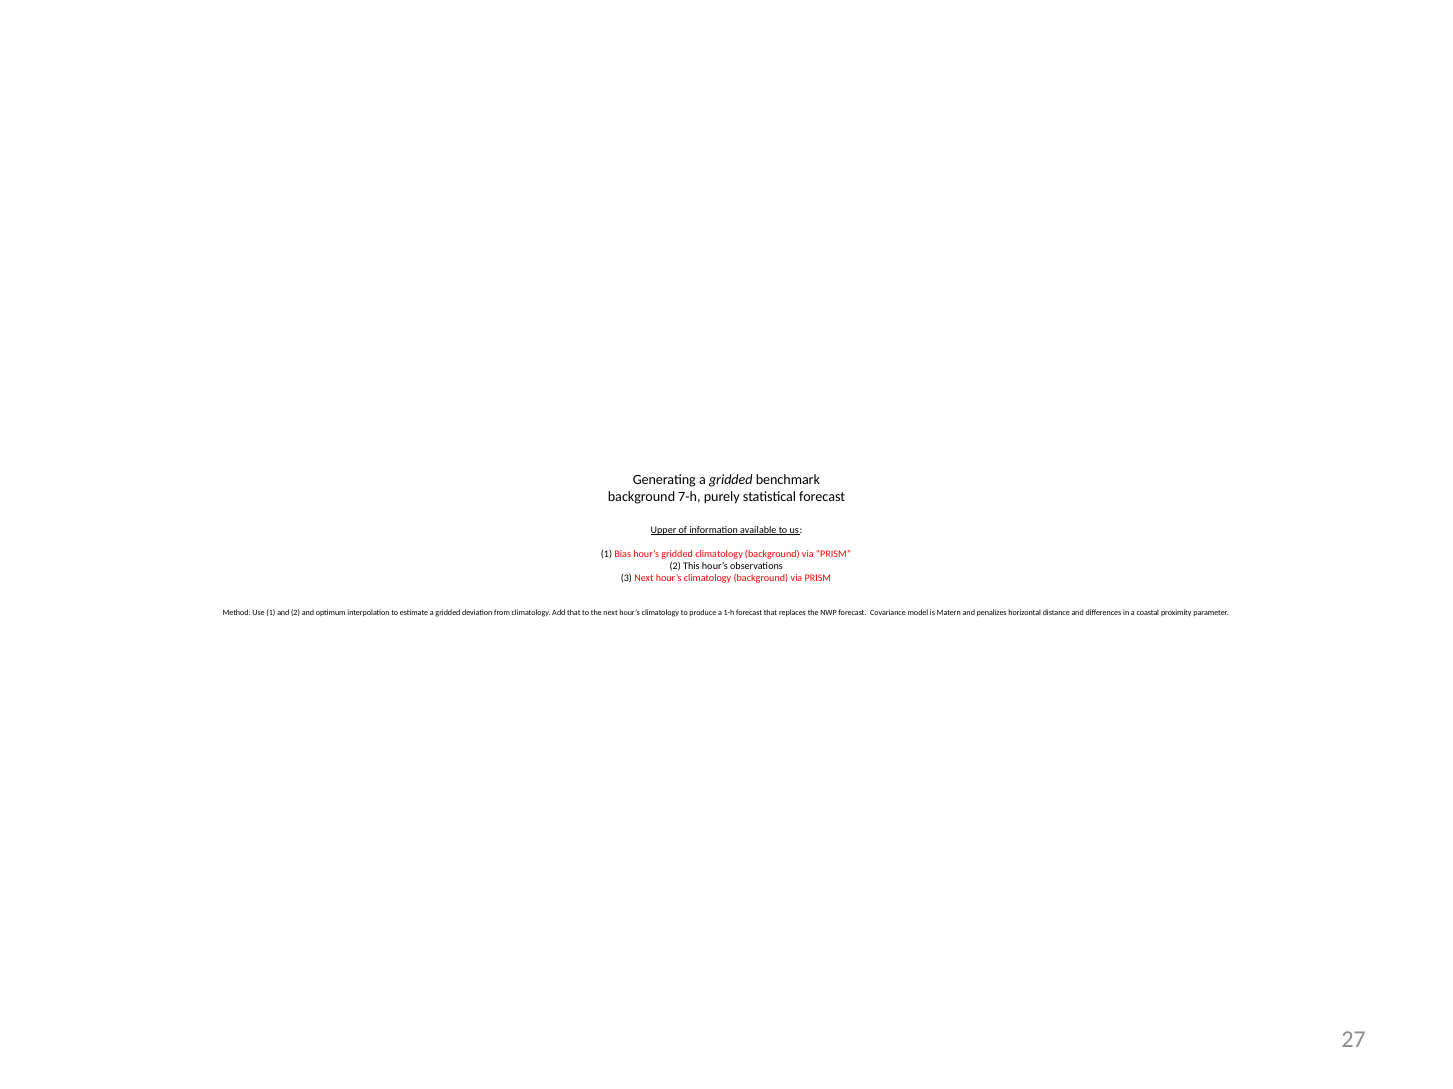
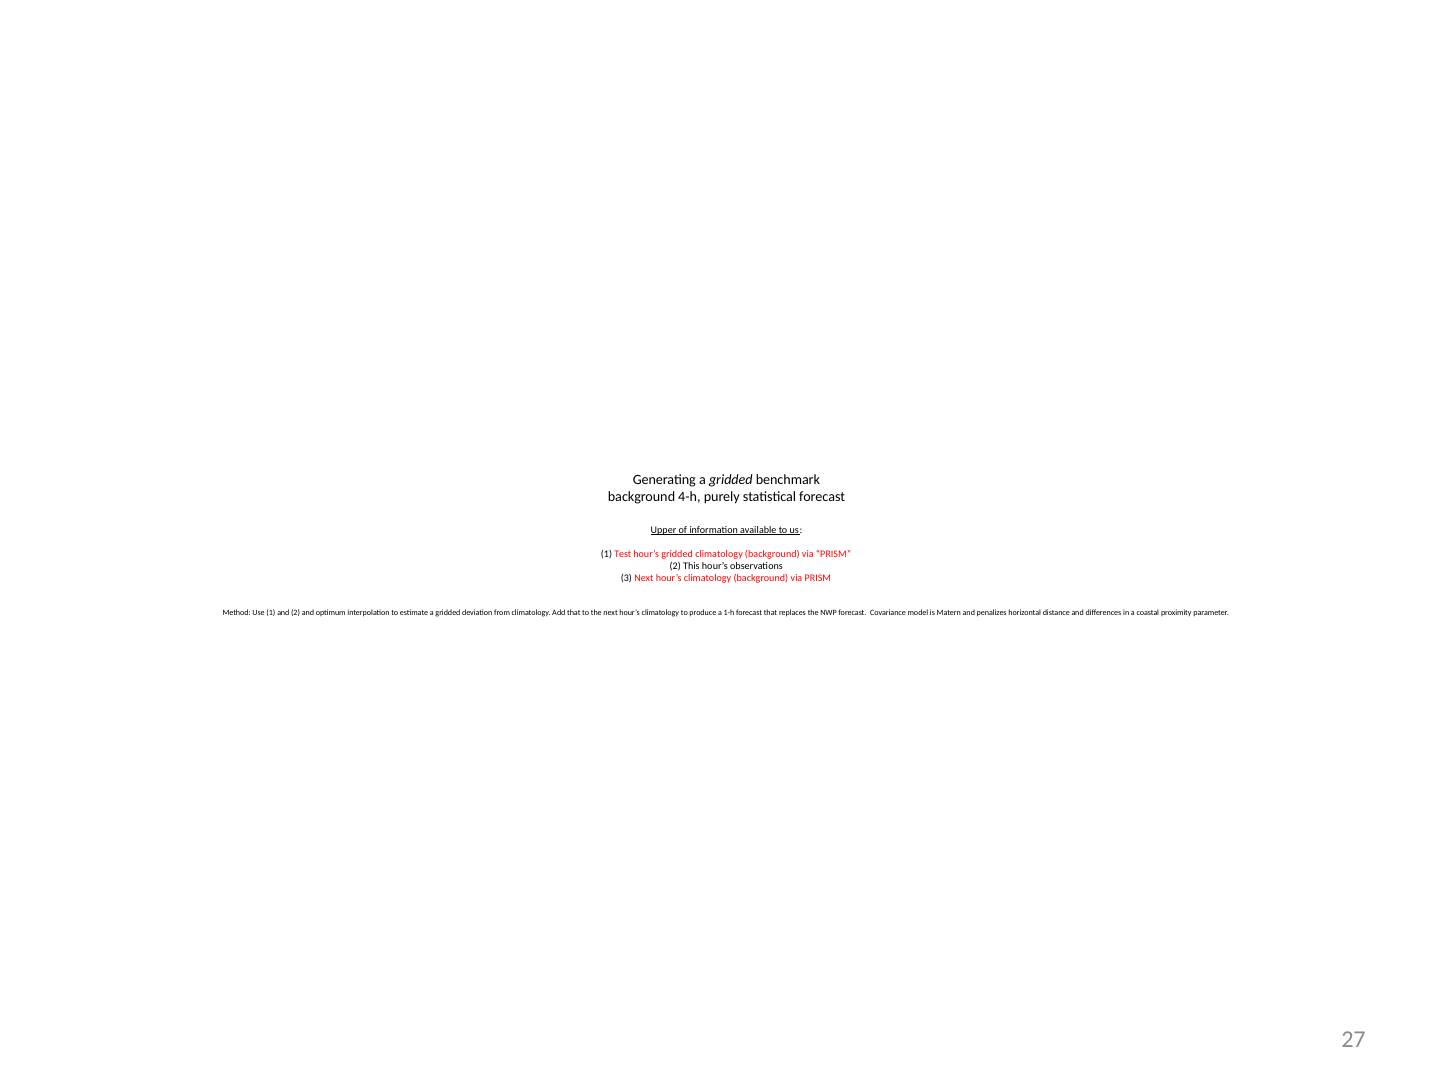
7-h: 7-h -> 4-h
Bias: Bias -> Test
